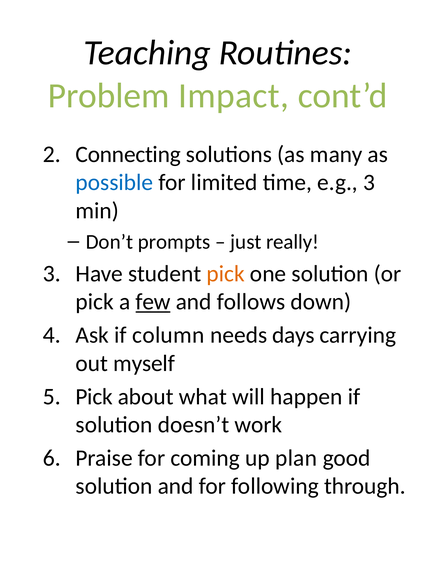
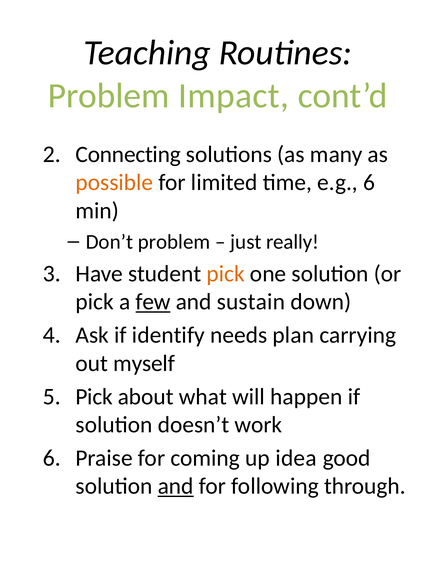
possible colour: blue -> orange
e.g 3: 3 -> 6
Don’t prompts: prompts -> problem
follows: follows -> sustain
column: column -> identify
days: days -> plan
plan: plan -> idea
and at (176, 486) underline: none -> present
